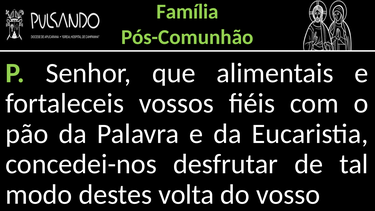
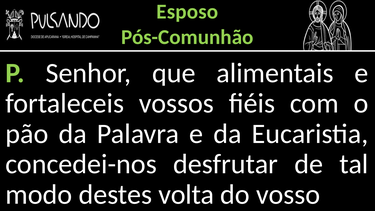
Família: Família -> Esposo
